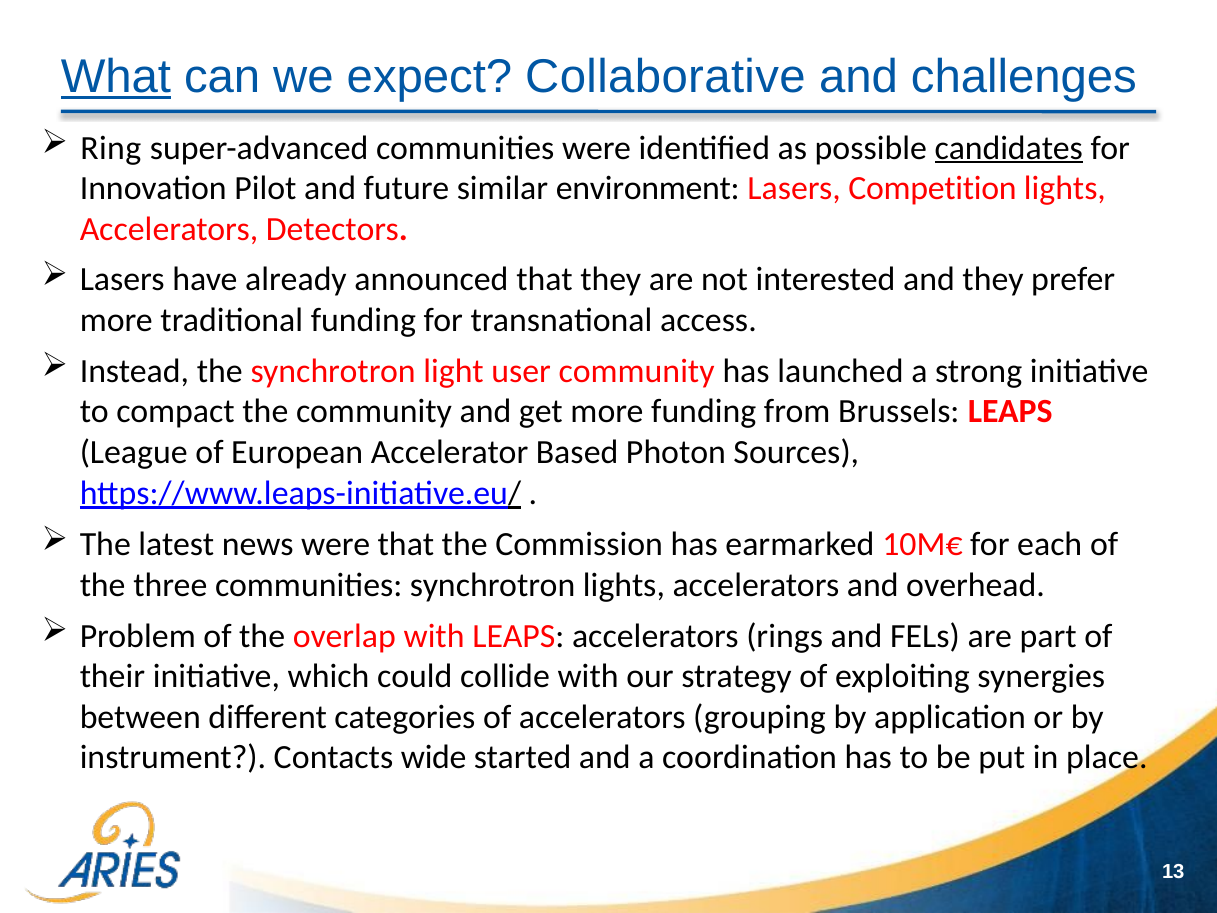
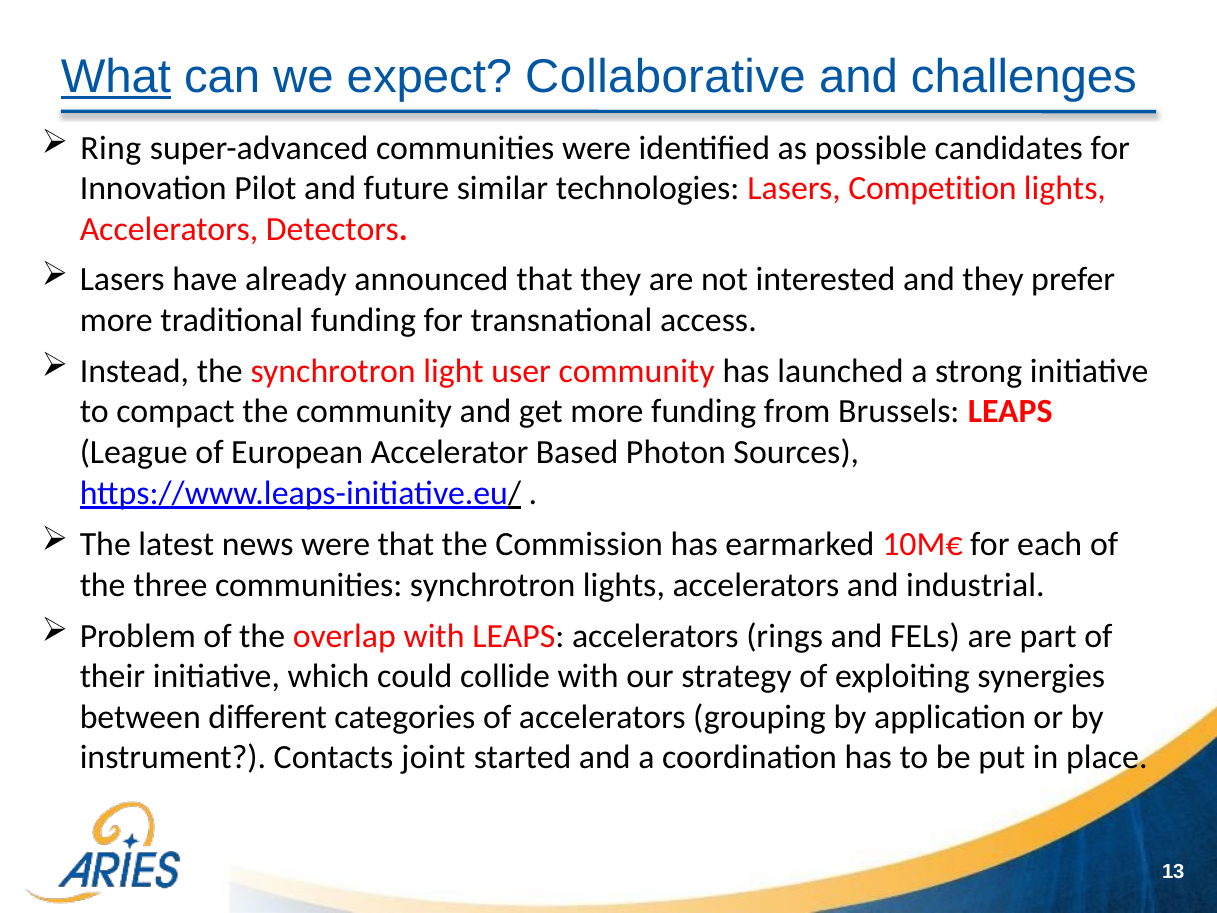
candidates underline: present -> none
environment: environment -> technologies
overhead: overhead -> industrial
wide: wide -> joint
